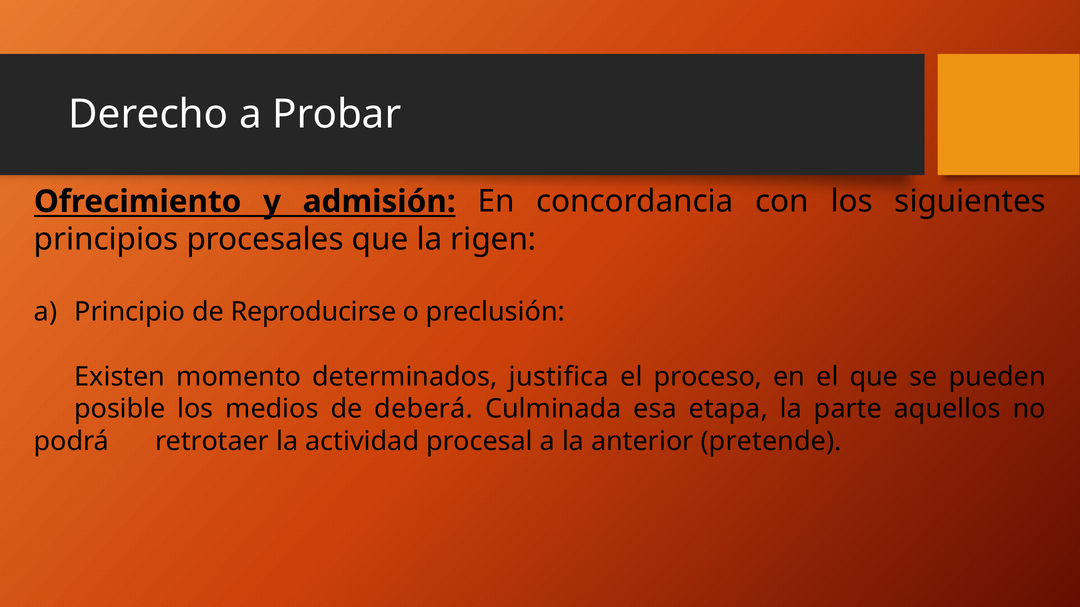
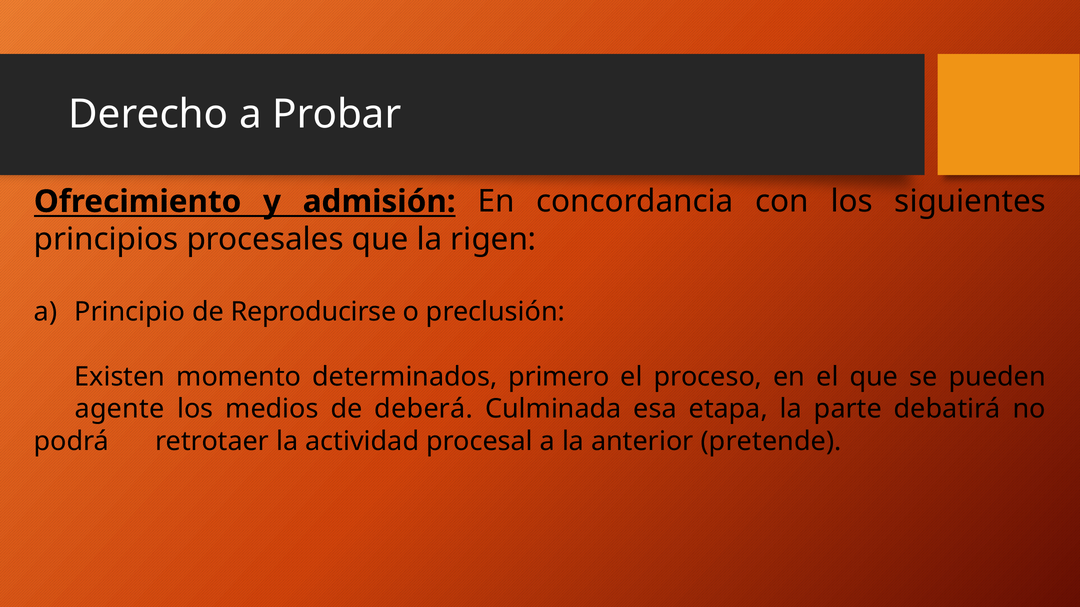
justifica: justifica -> primero
posible: posible -> agente
aquellos: aquellos -> debatirá
